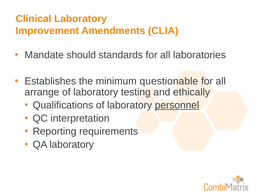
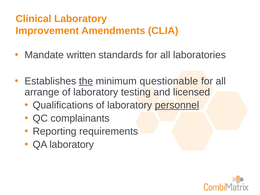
should: should -> written
the underline: none -> present
ethically: ethically -> licensed
interpretation: interpretation -> complainants
